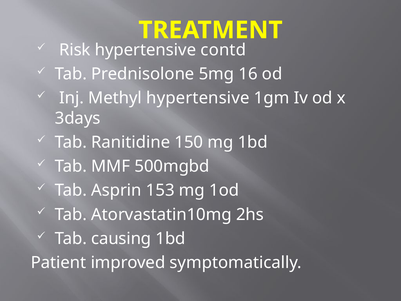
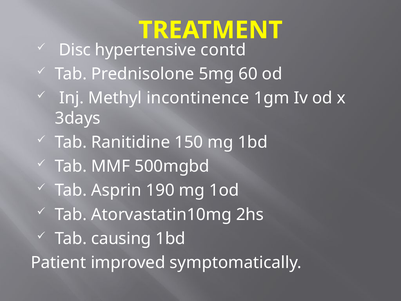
Risk: Risk -> Disc
16: 16 -> 60
Methyl hypertensive: hypertensive -> incontinence
153: 153 -> 190
